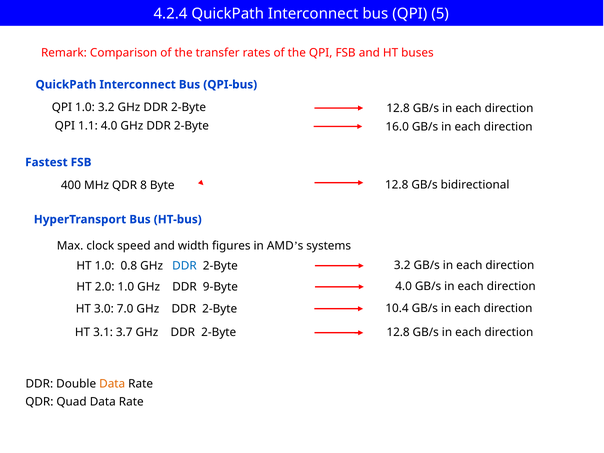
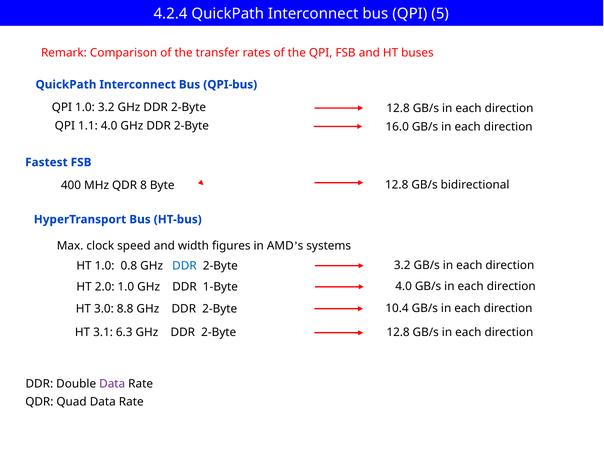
9-Byte: 9-Byte -> 1-Byte
7.0: 7.0 -> 8.8
3.7: 3.7 -> 6.3
Data at (112, 384) colour: orange -> purple
